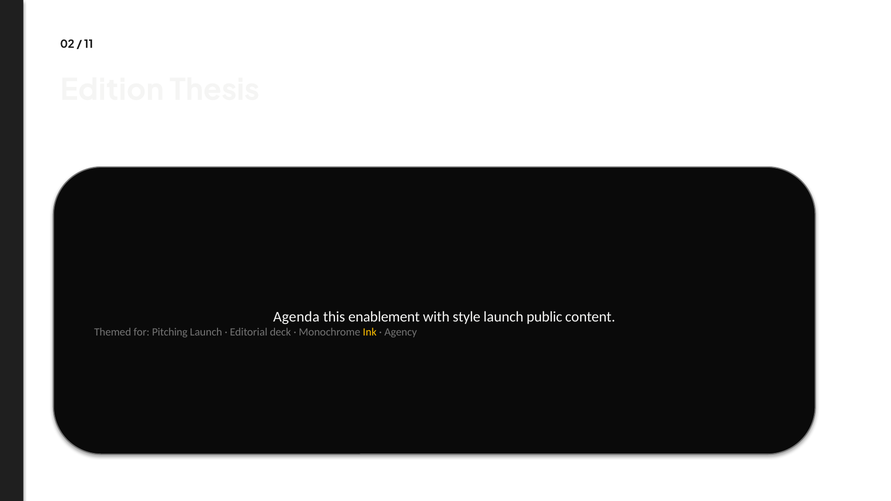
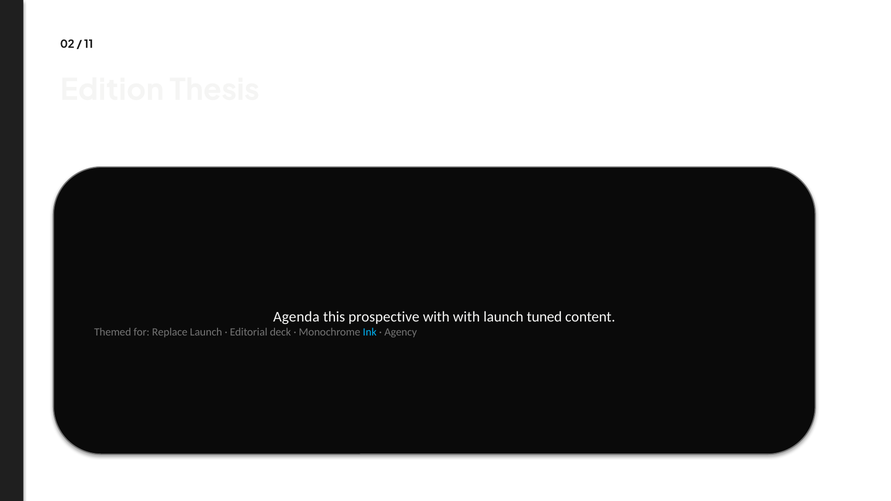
enablement: enablement -> prospective
with style: style -> with
public: public -> tuned
Pitching: Pitching -> Replace
Ink colour: yellow -> light blue
